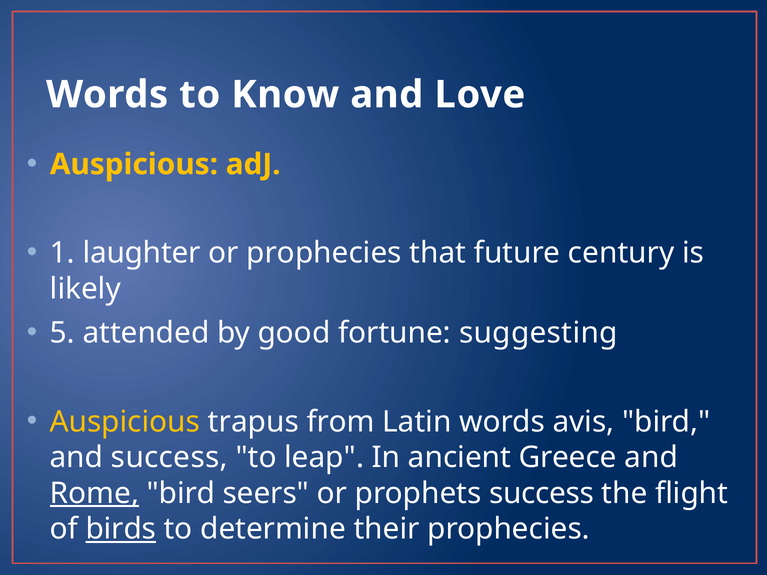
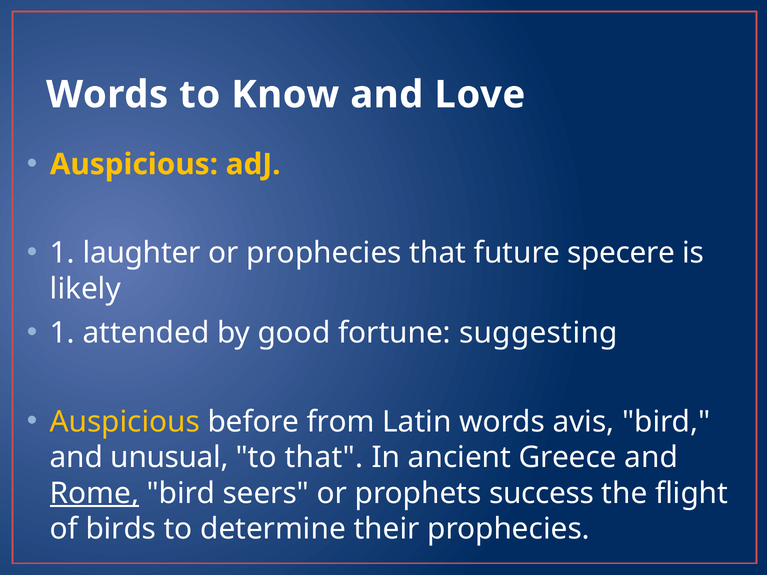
century: century -> specere
5 at (62, 333): 5 -> 1
trapus: trapus -> before
and success: success -> unusual
to leap: leap -> that
birds underline: present -> none
